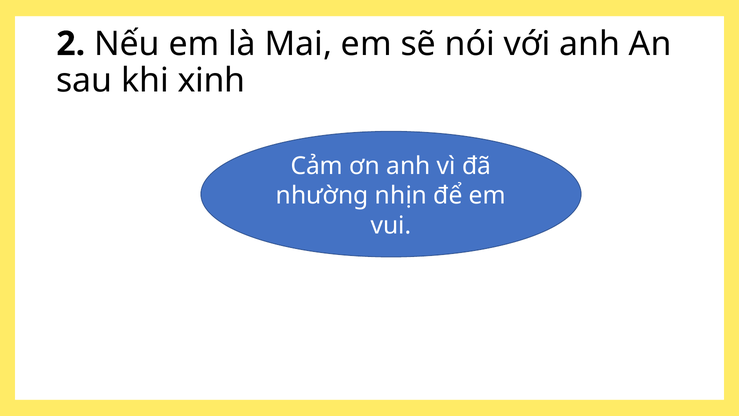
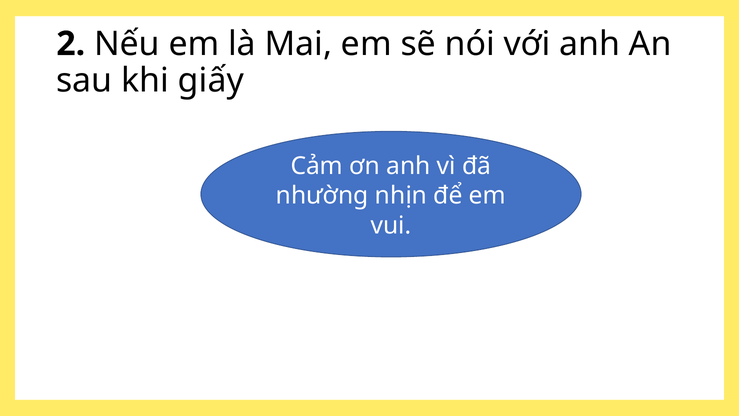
xinh: xinh -> giấy
